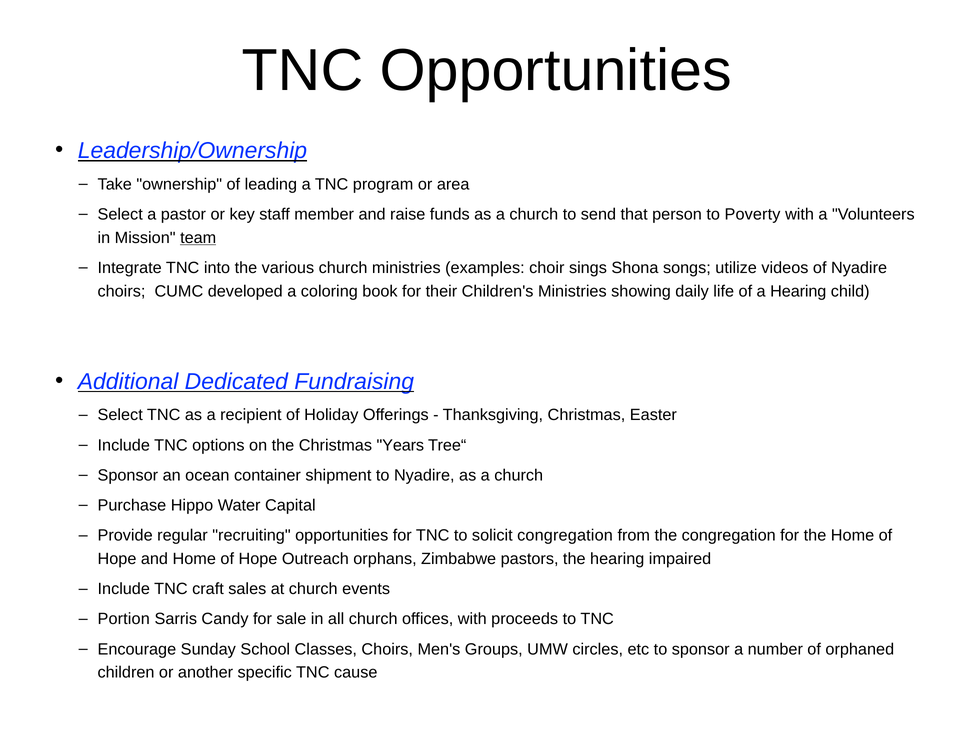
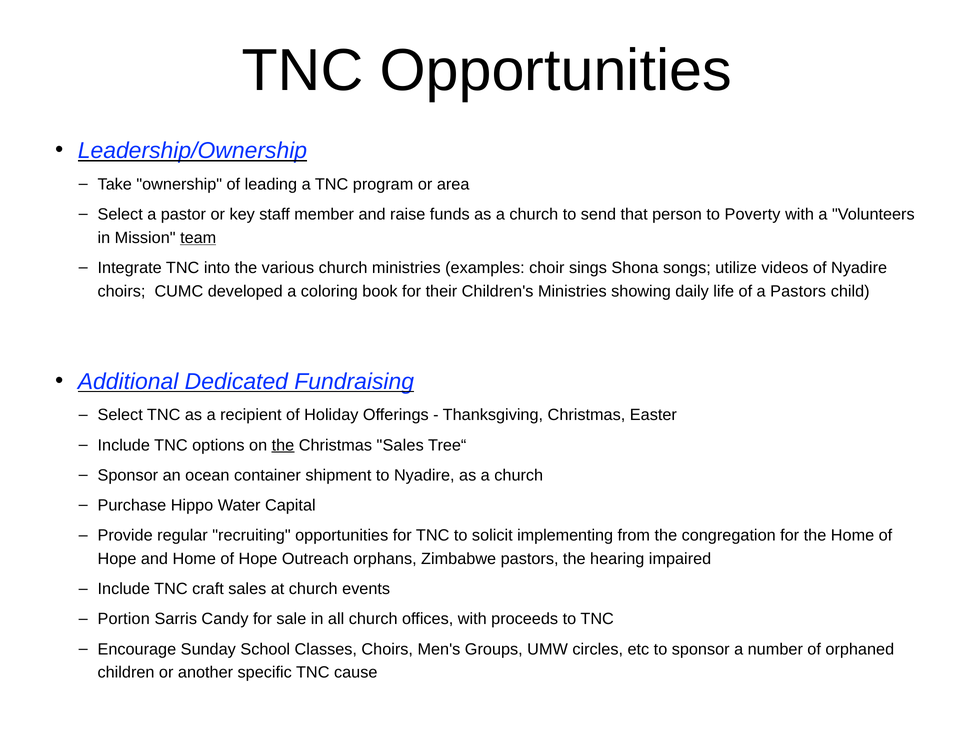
a Hearing: Hearing -> Pastors
the at (283, 445) underline: none -> present
Christmas Years: Years -> Sales
solicit congregation: congregation -> implementing
